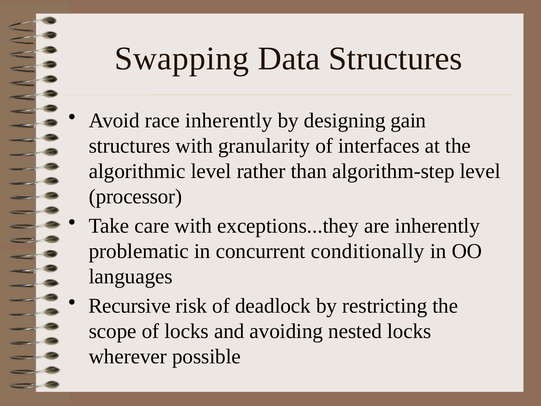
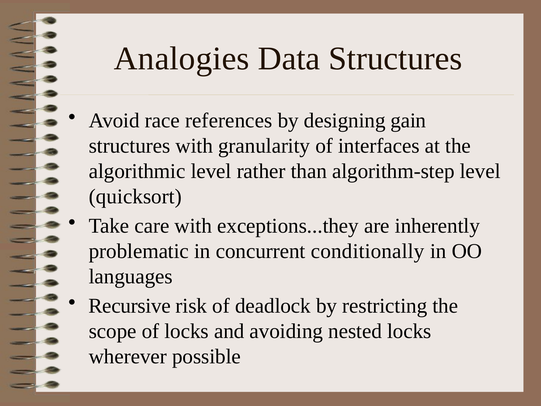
Swapping: Swapping -> Analogies
race inherently: inherently -> references
processor: processor -> quicksort
